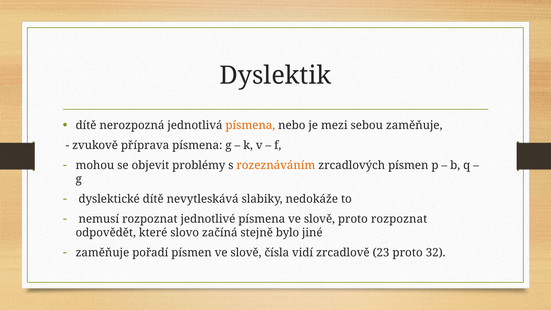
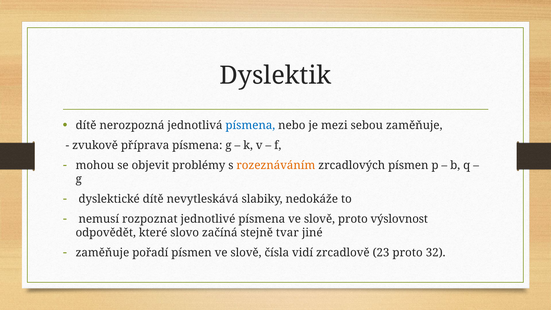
písmena at (250, 125) colour: orange -> blue
proto rozpoznat: rozpoznat -> výslovnost
bylo: bylo -> tvar
